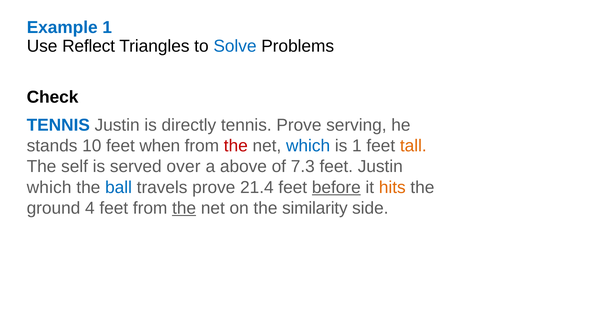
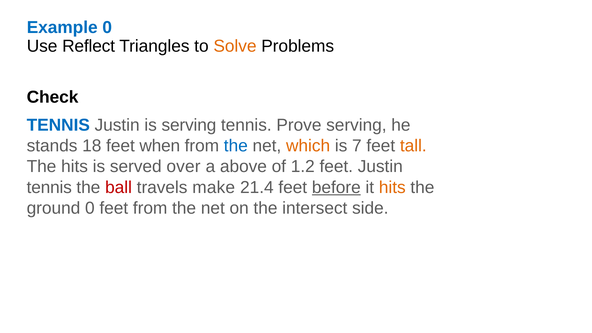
Example 1: 1 -> 0
Solve colour: blue -> orange
is directly: directly -> serving
10: 10 -> 18
the at (236, 146) colour: red -> blue
which at (308, 146) colour: blue -> orange
is 1: 1 -> 7
The self: self -> hits
7.3: 7.3 -> 1.2
which at (49, 187): which -> tennis
ball colour: blue -> red
travels prove: prove -> make
ground 4: 4 -> 0
the at (184, 208) underline: present -> none
similarity: similarity -> intersect
